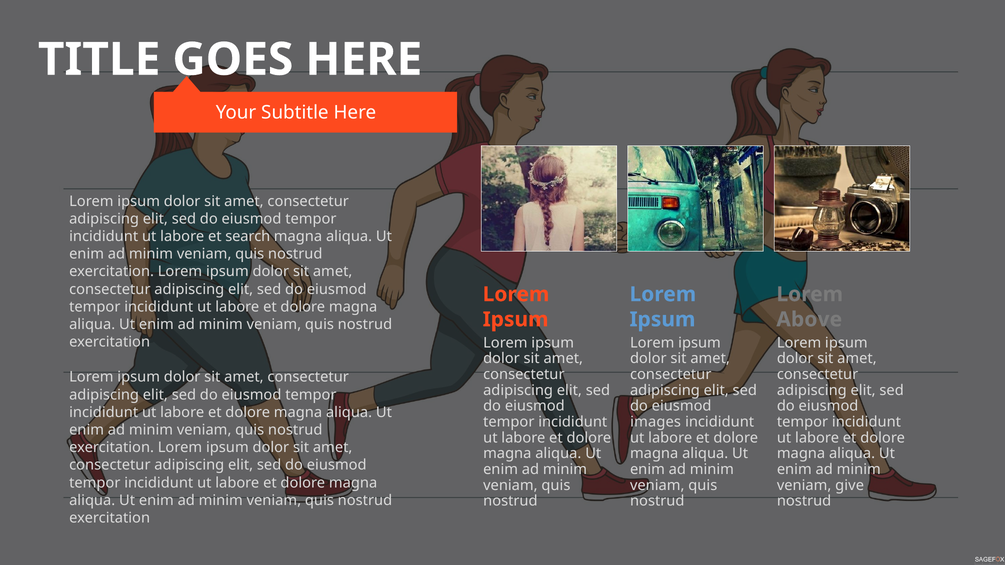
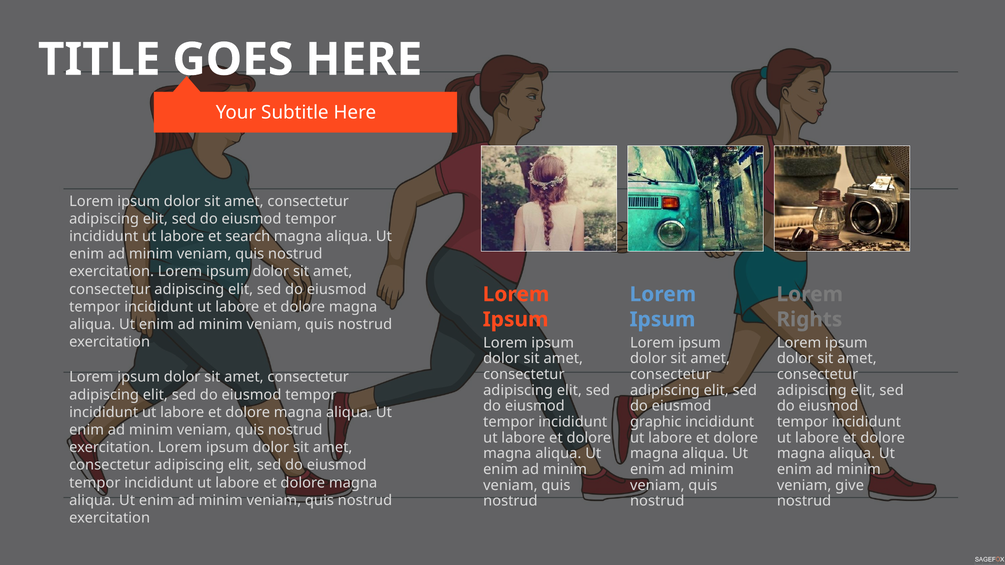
Above: Above -> Rights
images: images -> graphic
